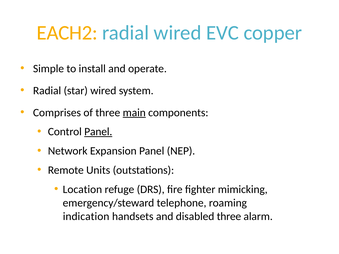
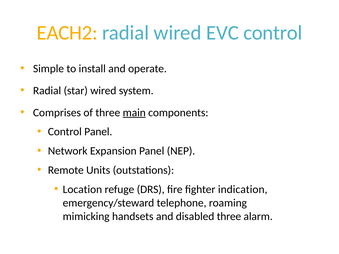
EVC copper: copper -> control
Panel at (98, 132) underline: present -> none
mimicking: mimicking -> indication
indication: indication -> mimicking
